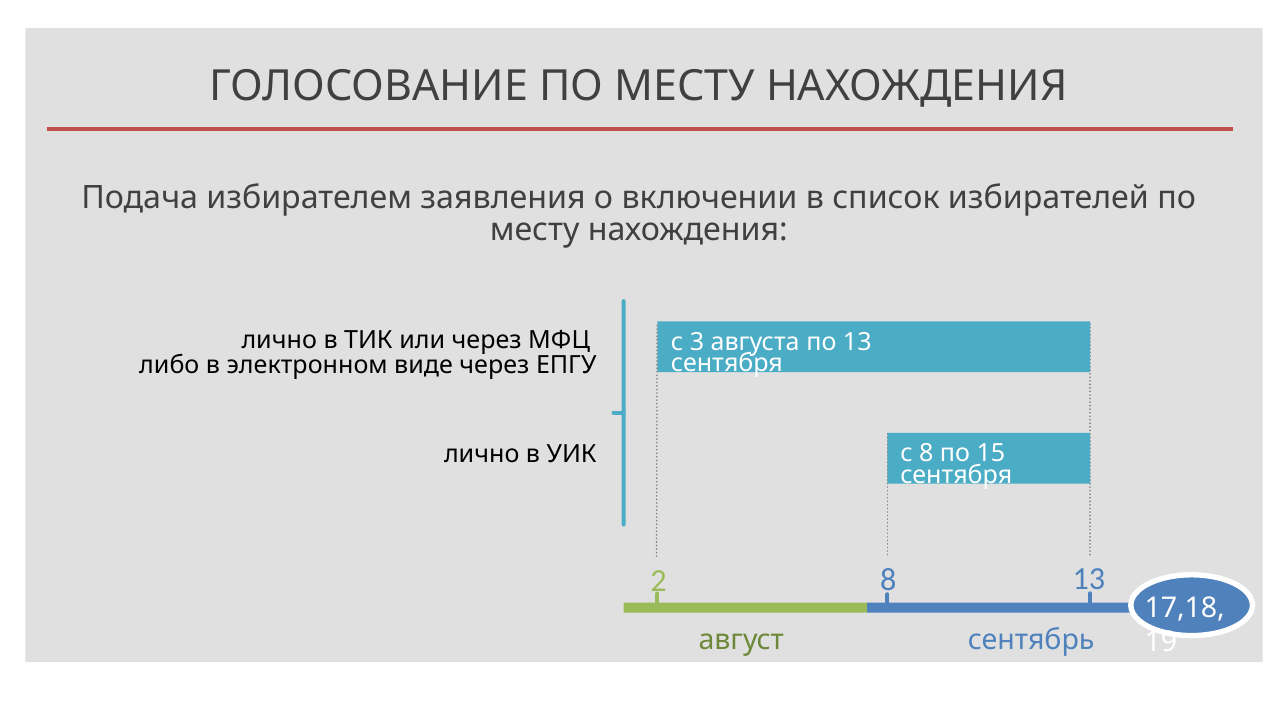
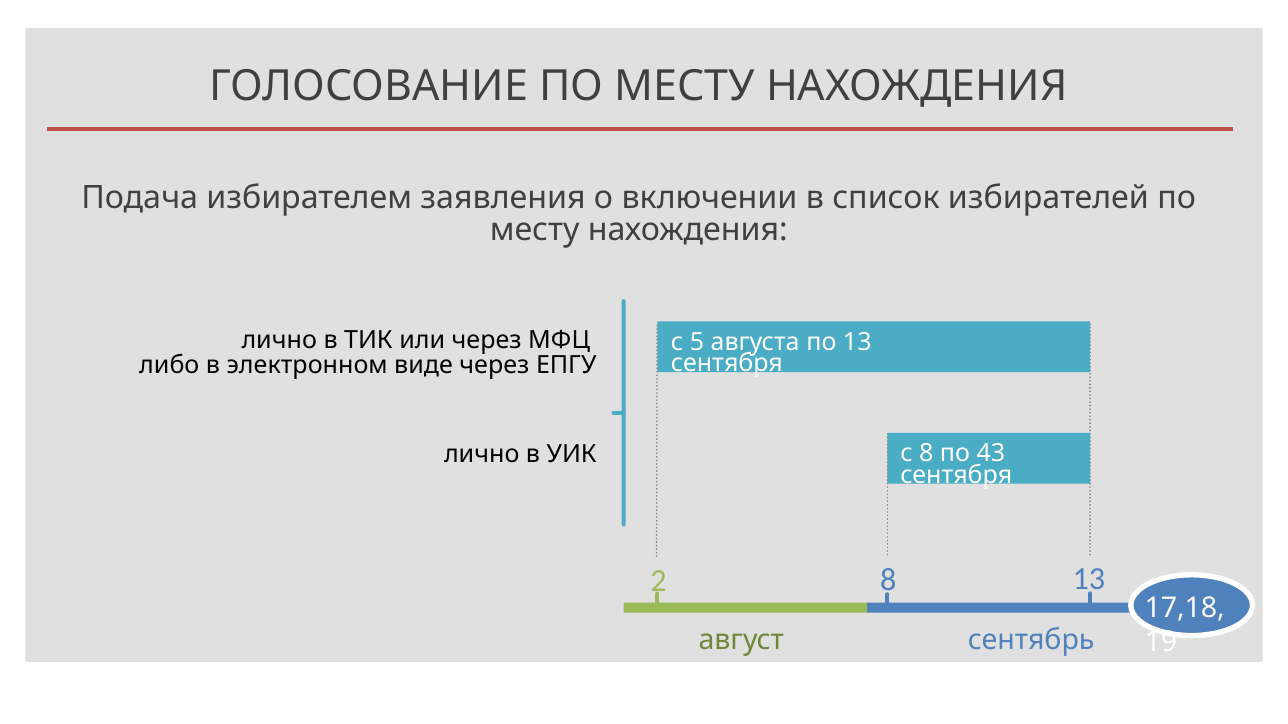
3: 3 -> 5
15: 15 -> 43
